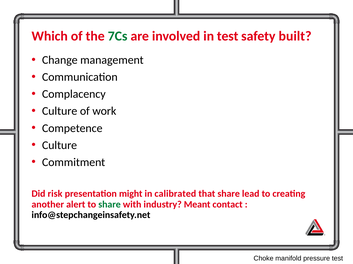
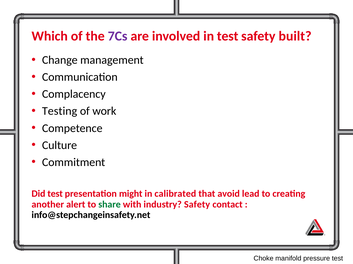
7Cs colour: green -> purple
Culture at (60, 111): Culture -> Testing
Did risk: risk -> test
that share: share -> avoid
industry Meant: Meant -> Safety
